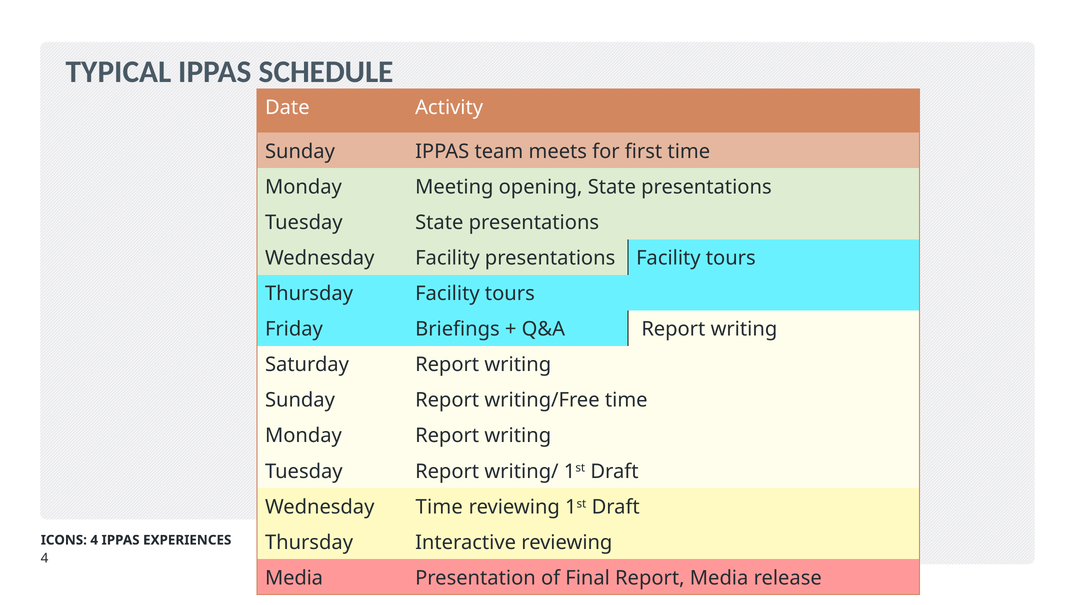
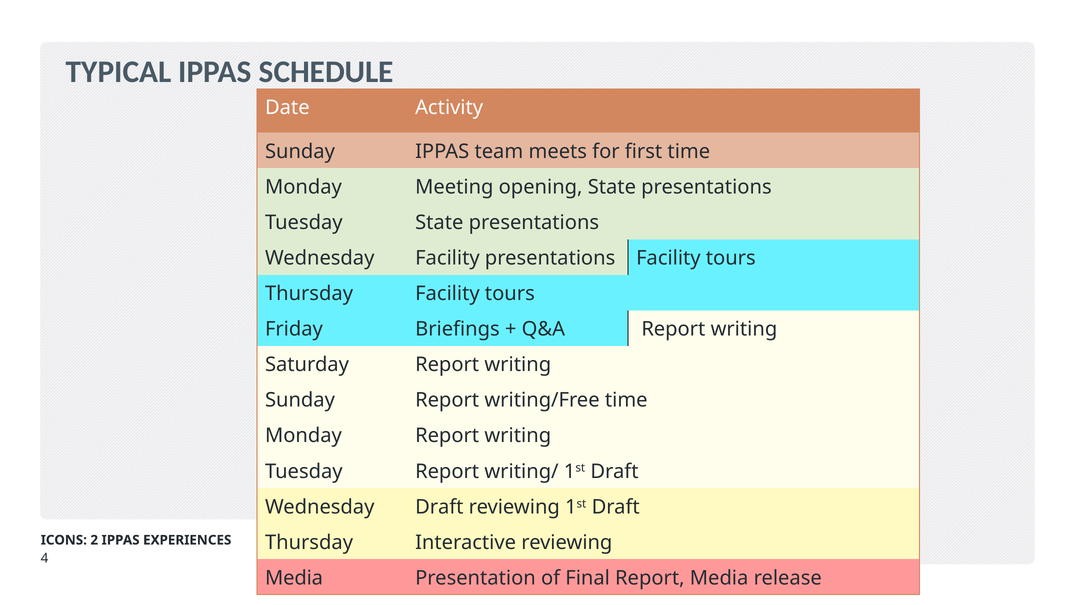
Wednesday Time: Time -> Draft
ICONS 4: 4 -> 2
